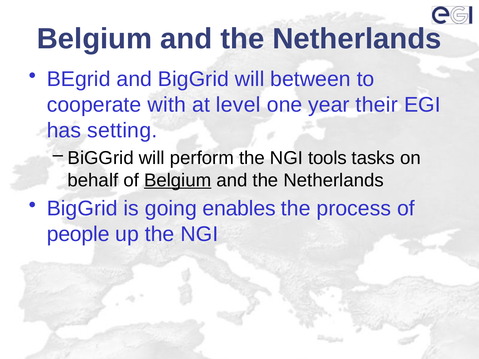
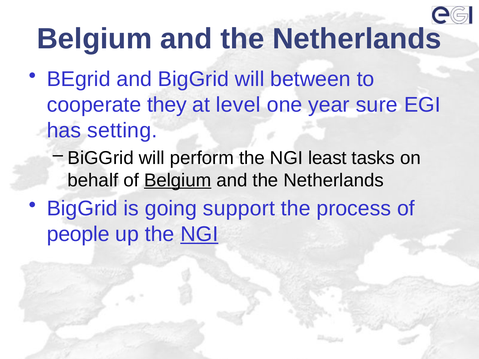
with: with -> they
their: their -> sure
tools: tools -> least
enables: enables -> support
NGI at (199, 234) underline: none -> present
